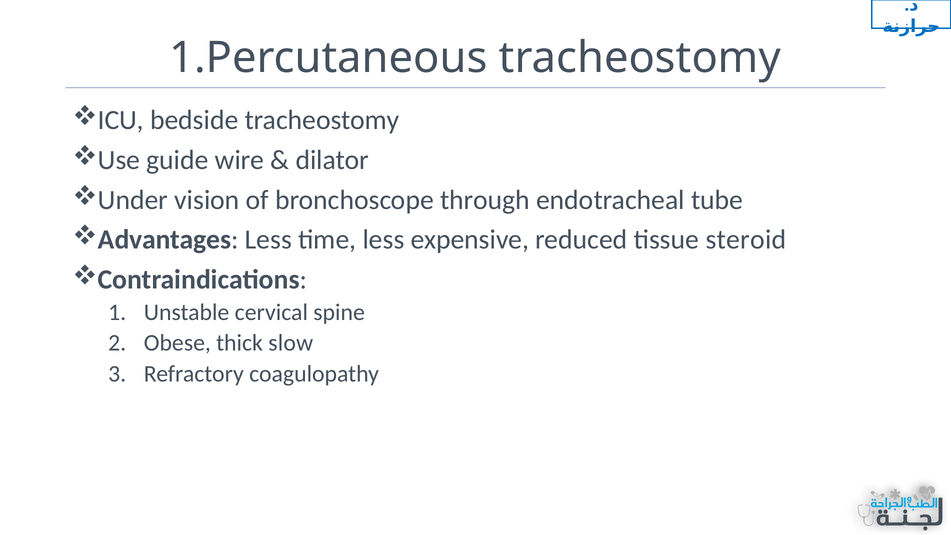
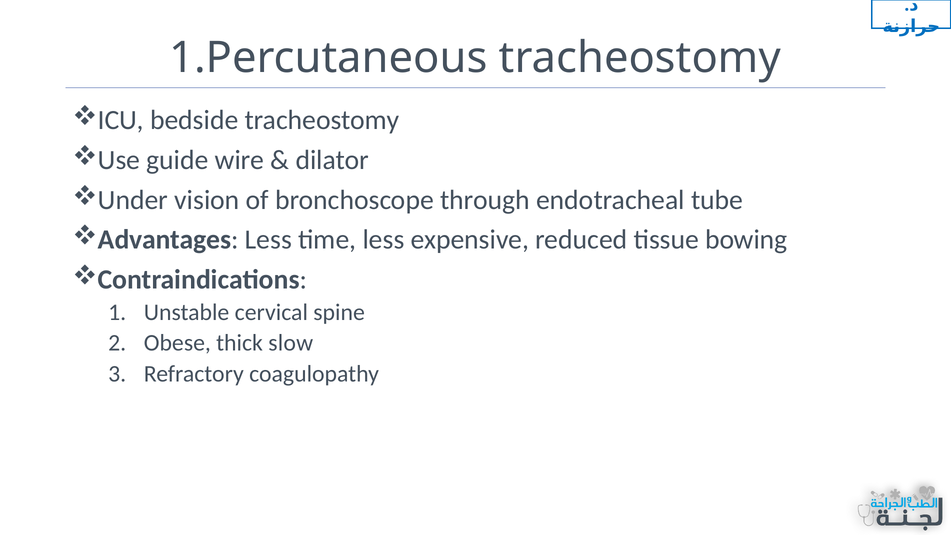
steroid: steroid -> bowing
